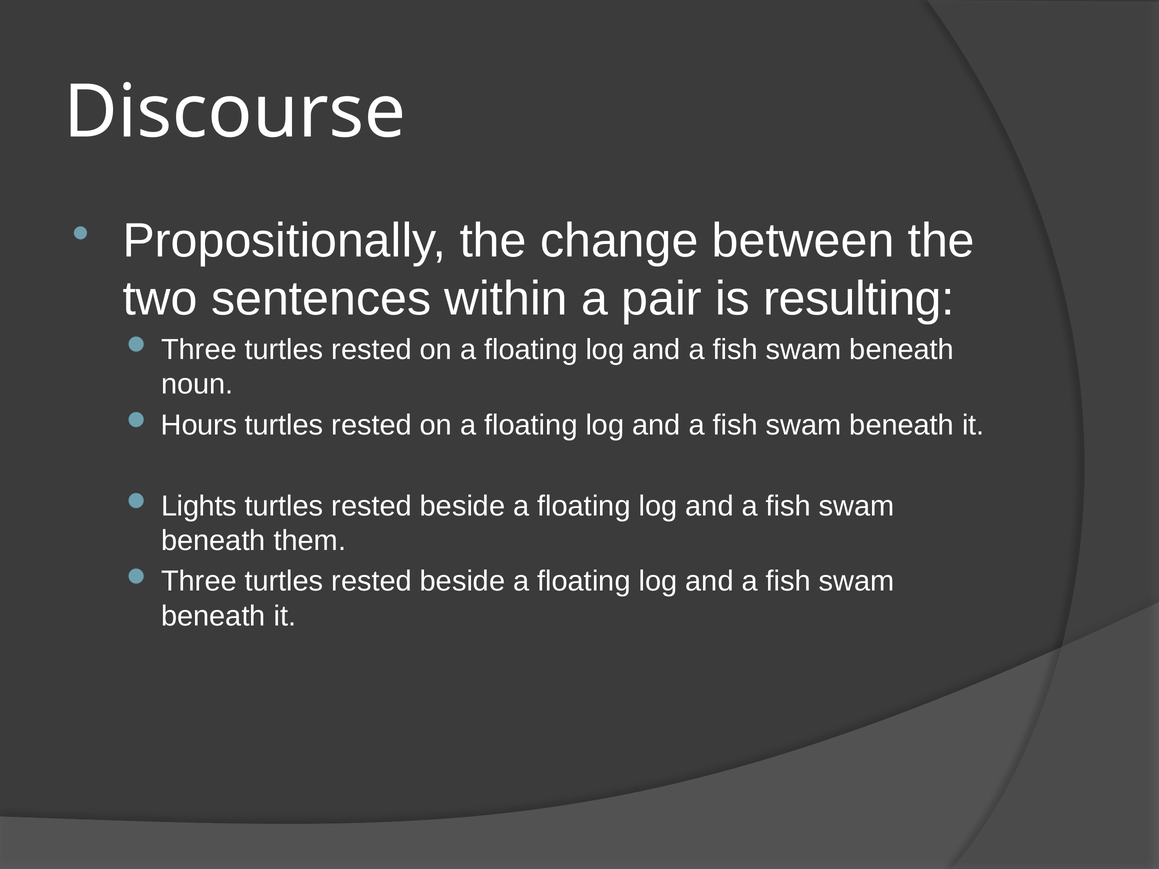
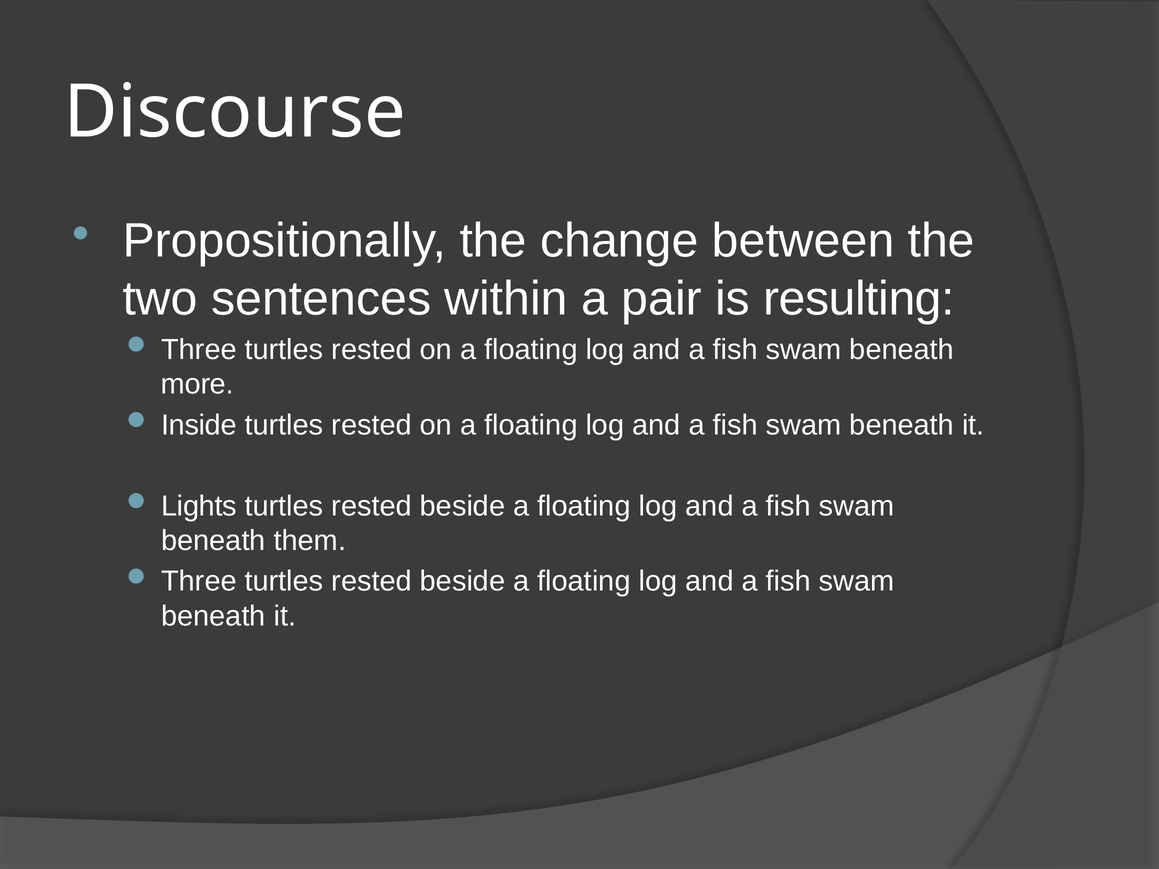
noun: noun -> more
Hours: Hours -> Inside
